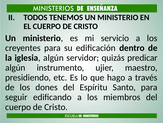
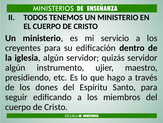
quizás predicar: predicar -> servidor
